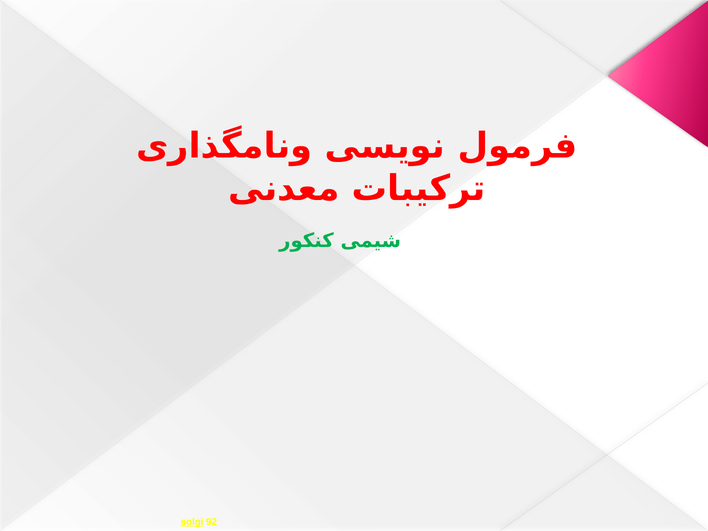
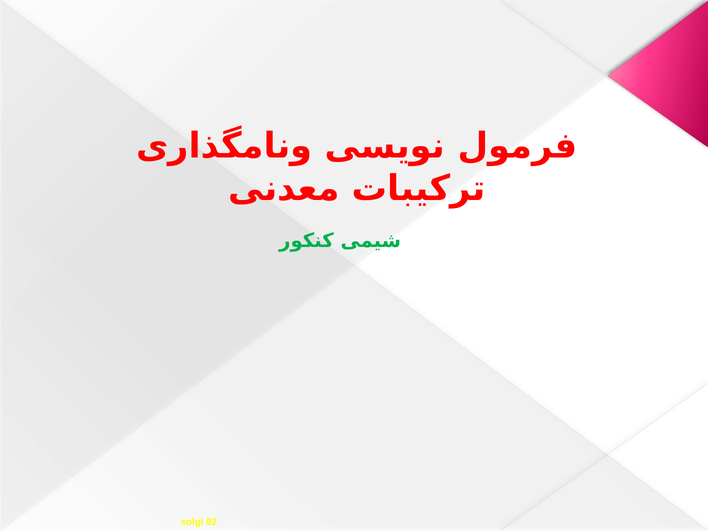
solgi underline: present -> none
